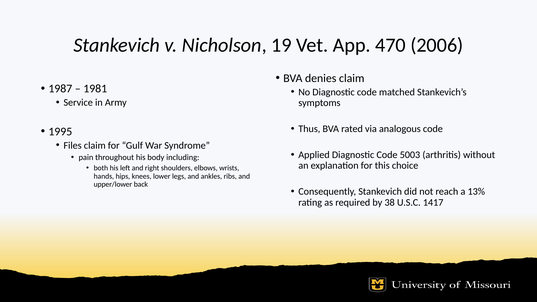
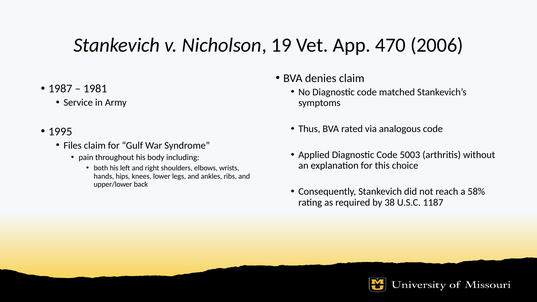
13%: 13% -> 58%
1417: 1417 -> 1187
